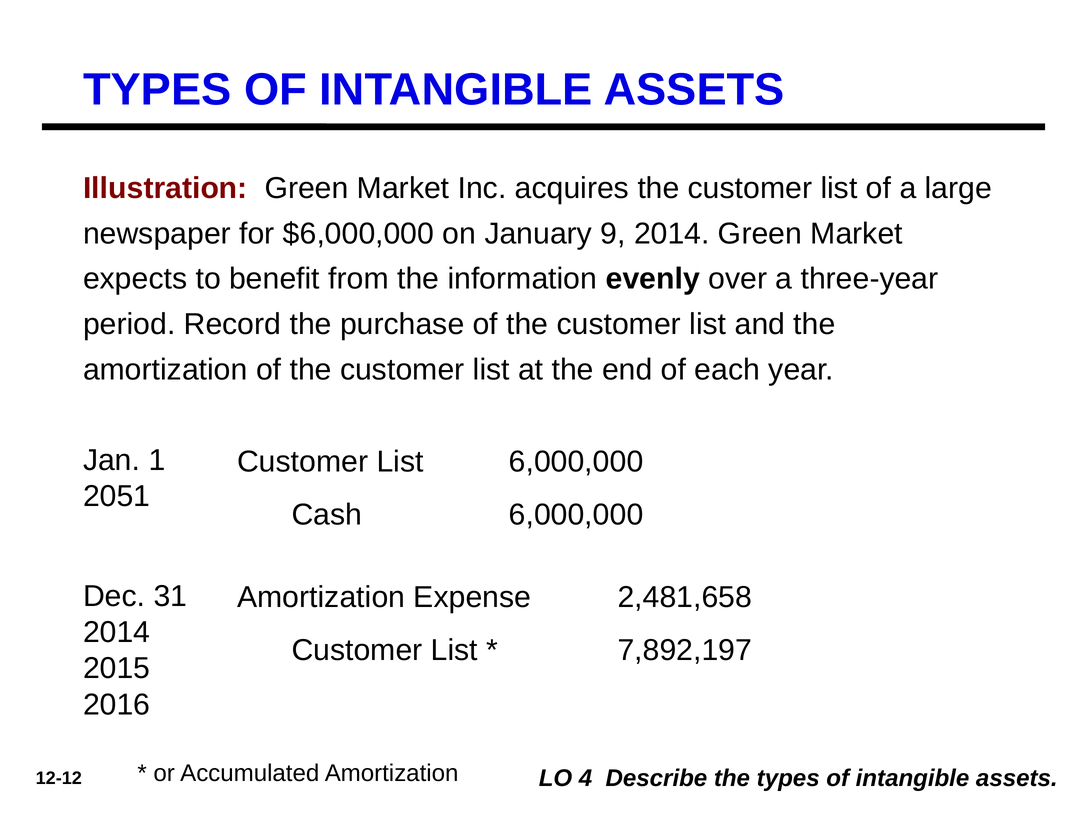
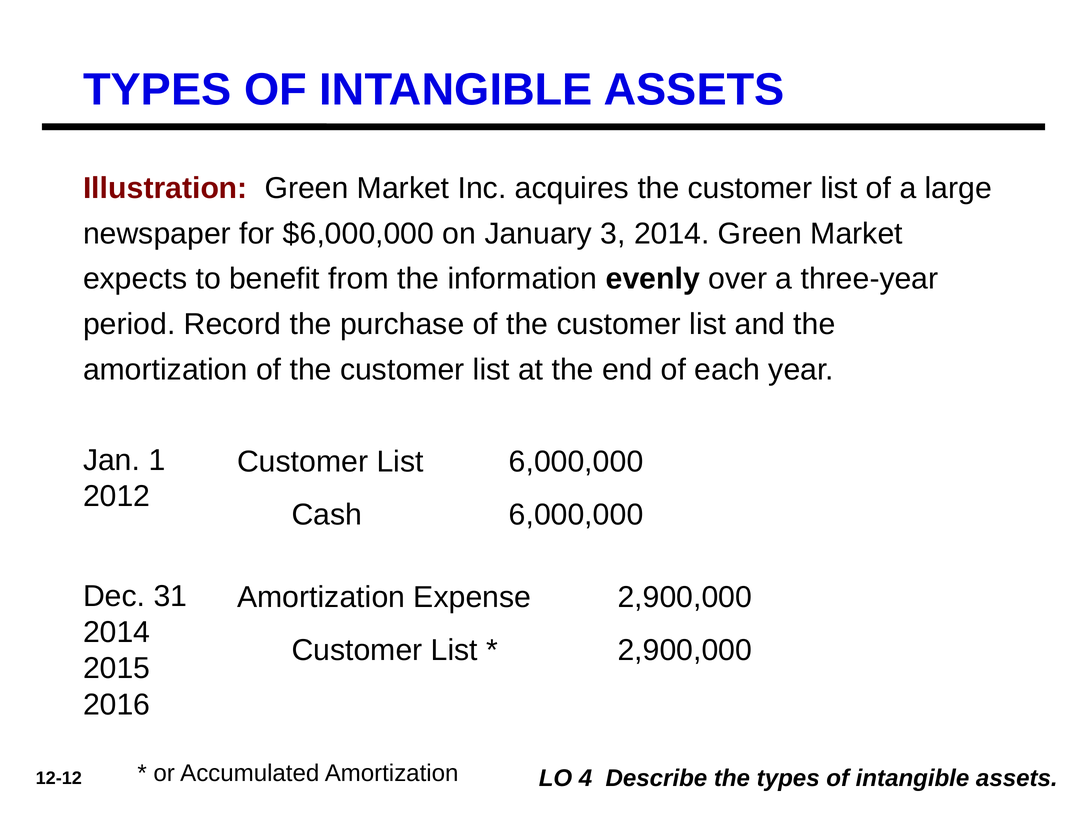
9: 9 -> 3
2051: 2051 -> 2012
Expense 2,481,658: 2,481,658 -> 2,900,000
7,892,197 at (685, 651): 7,892,197 -> 2,900,000
